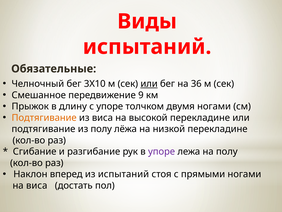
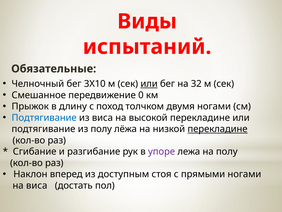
36: 36 -> 32
9: 9 -> 0
с упоре: упоре -> поход
Подтягивание at (44, 117) colour: orange -> blue
перекладине at (218, 129) underline: none -> present
из испытаний: испытаний -> доступным
